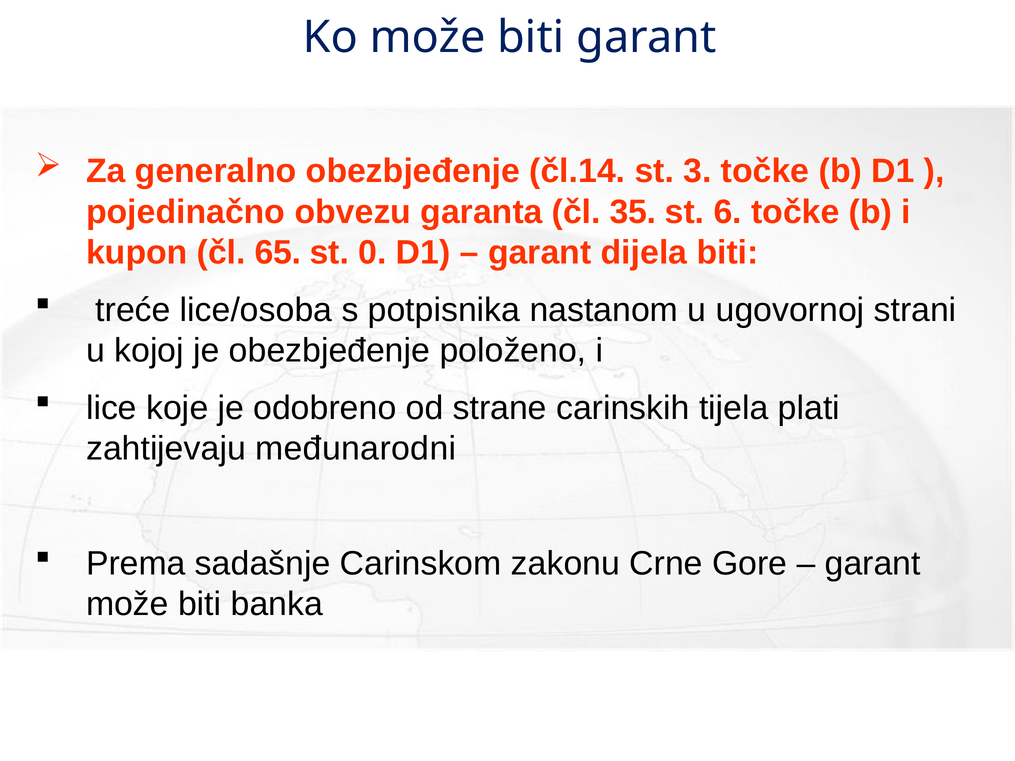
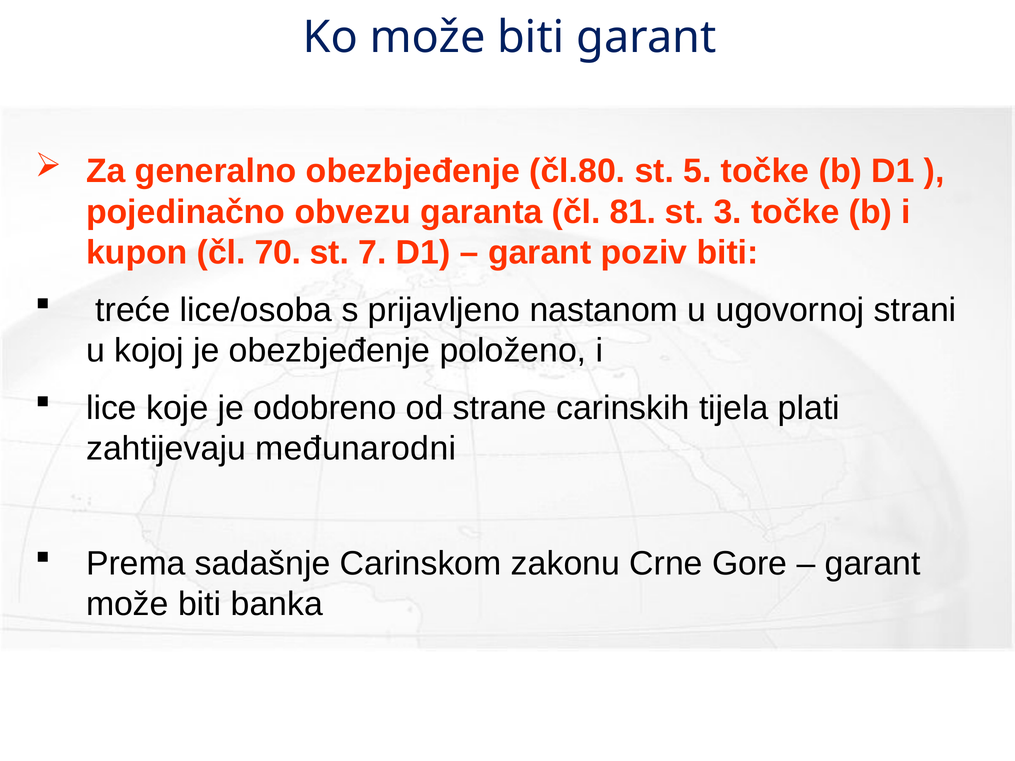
čl.14: čl.14 -> čl.80
3: 3 -> 5
35: 35 -> 81
6: 6 -> 3
65: 65 -> 70
0: 0 -> 7
dijela: dijela -> poziv
potpisnika: potpisnika -> prijavljeno
